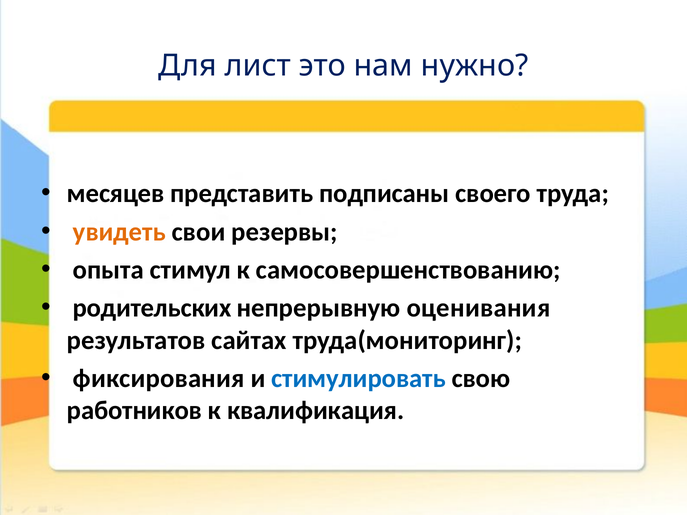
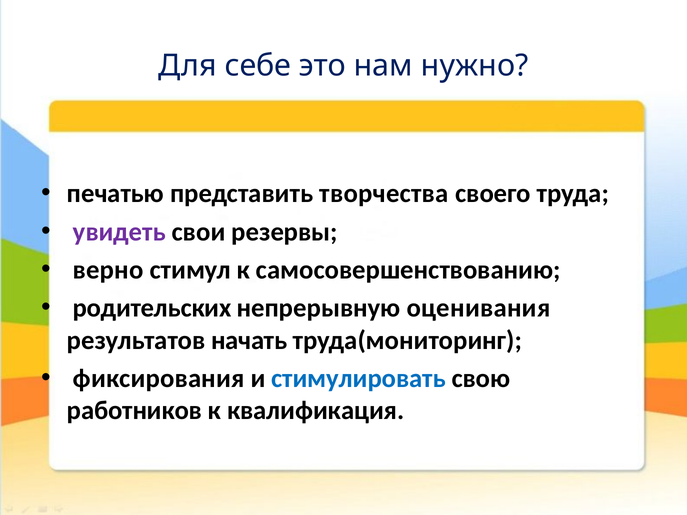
лист: лист -> себе
месяцев: месяцев -> печатью
подписаны: подписаны -> творчества
увидеть colour: orange -> purple
опыта: опыта -> верно
сайтах: сайтах -> начать
